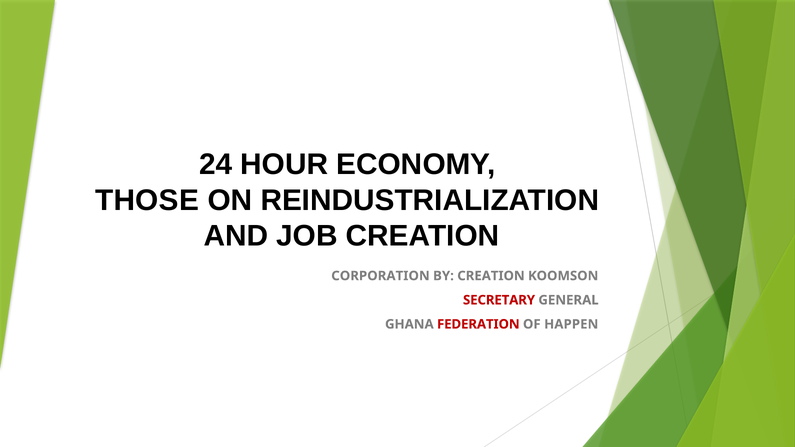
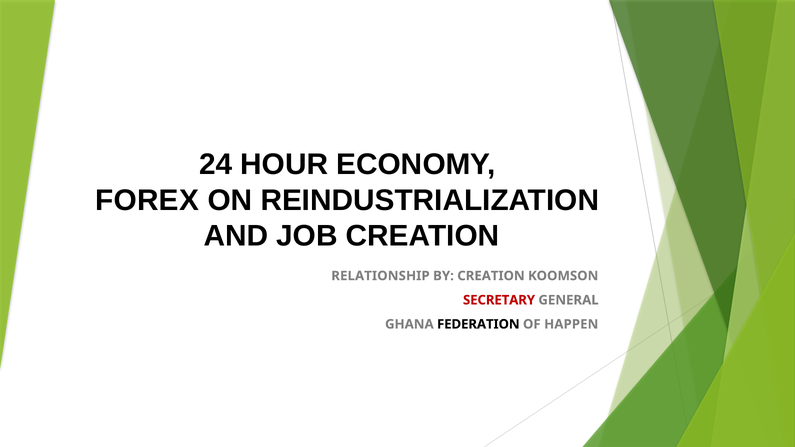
THOSE: THOSE -> FOREX
CORPORATION: CORPORATION -> RELATIONSHIP
FEDERATION colour: red -> black
